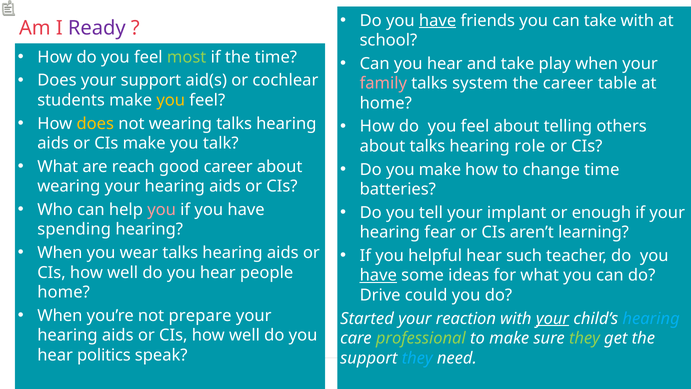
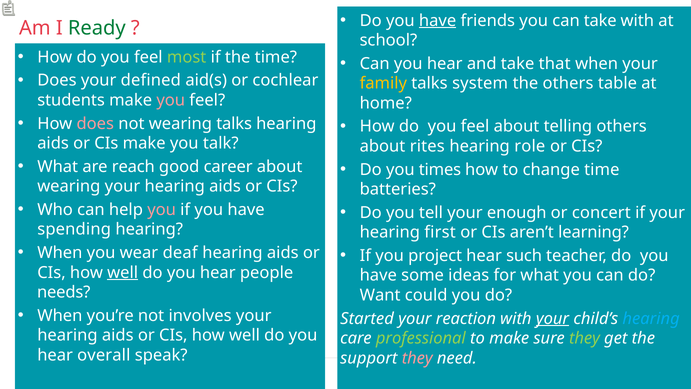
Ready colour: purple -> green
play: play -> that
your support: support -> defined
family colour: pink -> yellow
the career: career -> others
you at (171, 100) colour: yellow -> pink
does at (95, 123) colour: yellow -> pink
about talks: talks -> rites
you make: make -> times
implant: implant -> enough
enough: enough -> concert
fear: fear -> first
wear talks: talks -> deaf
helpful: helpful -> project
well at (123, 272) underline: none -> present
have at (378, 275) underline: present -> none
home at (64, 292): home -> needs
Drive: Drive -> Want
prepare: prepare -> involves
politics: politics -> overall
they at (417, 358) colour: light blue -> pink
